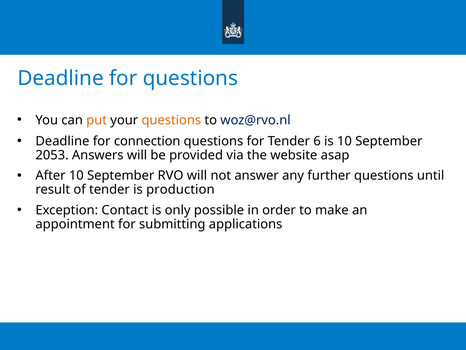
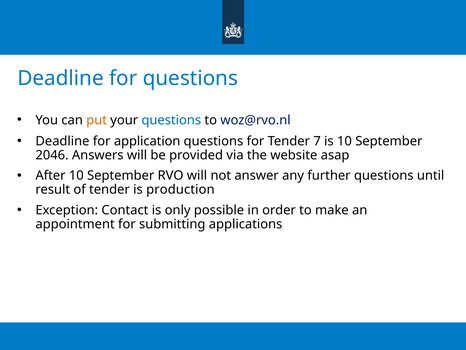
questions at (171, 120) colour: orange -> blue
connection: connection -> application
6: 6 -> 7
2053: 2053 -> 2046
